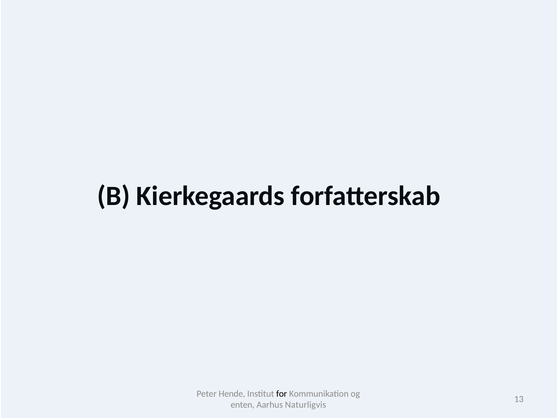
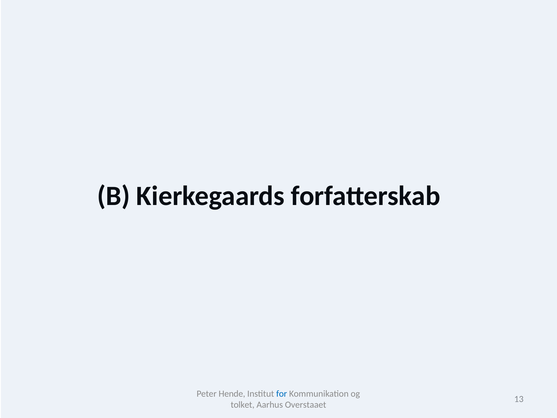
for colour: black -> blue
enten: enten -> tolket
Naturligvis: Naturligvis -> Overstaaet
